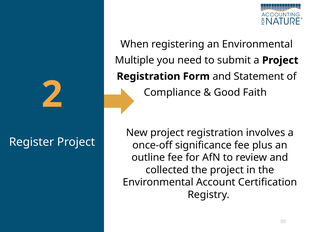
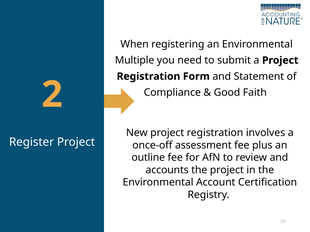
significance: significance -> assessment
collected: collected -> accounts
